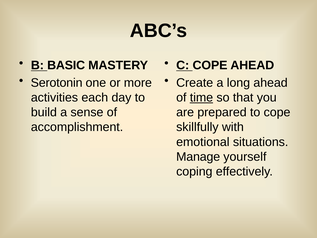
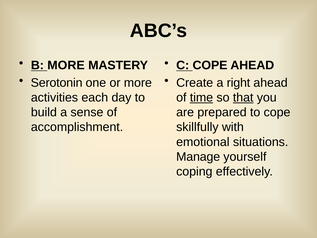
B BASIC: BASIC -> MORE
long: long -> right
that underline: none -> present
